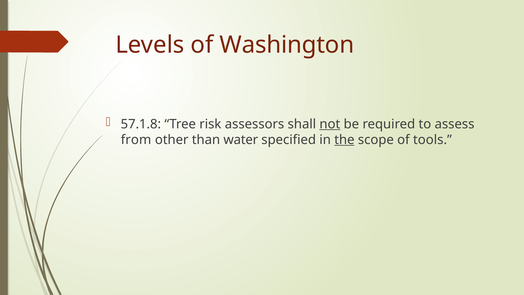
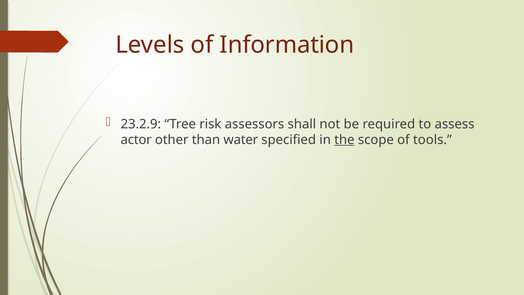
Washington: Washington -> Information
57.1.8: 57.1.8 -> 23.2.9
not underline: present -> none
from: from -> actor
